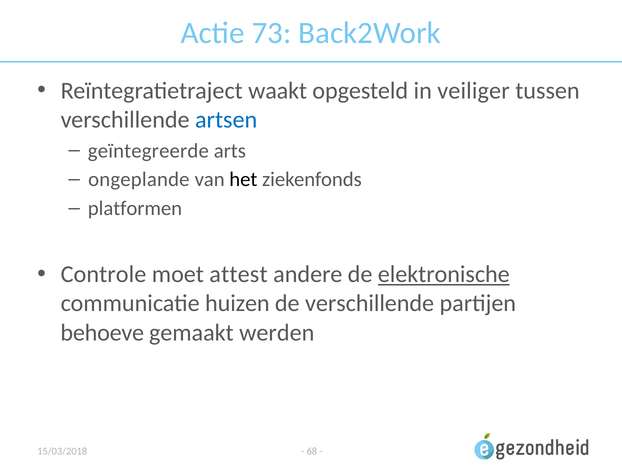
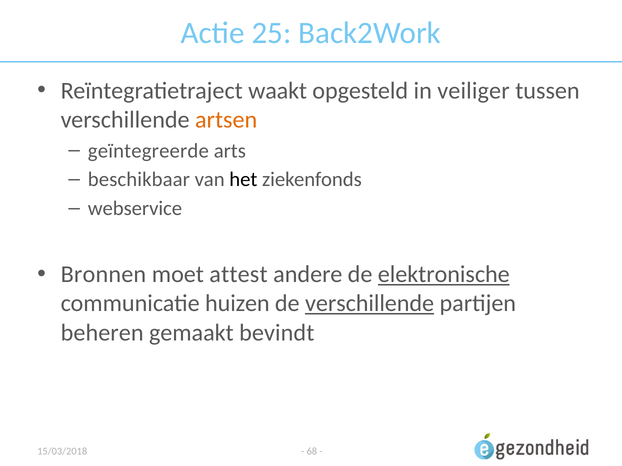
73: 73 -> 25
artsen colour: blue -> orange
ongeplande: ongeplande -> beschikbaar
platformen: platformen -> webservice
Controle: Controle -> Bronnen
verschillende at (370, 304) underline: none -> present
behoeve: behoeve -> beheren
werden: werden -> bevindt
